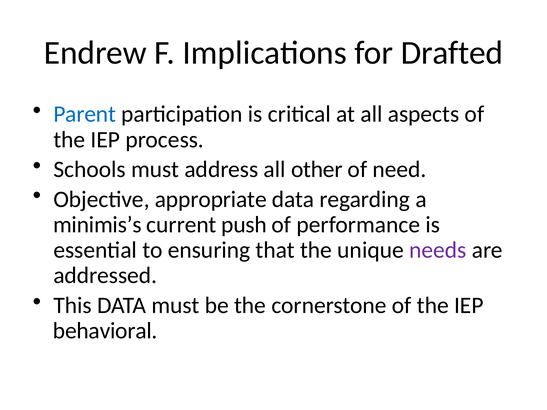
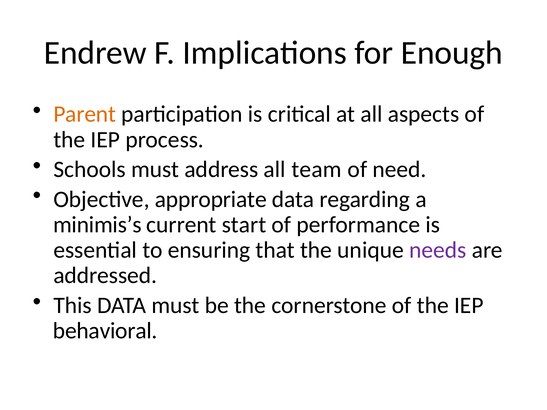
Drafted: Drafted -> Enough
Parent colour: blue -> orange
other: other -> team
push: push -> start
